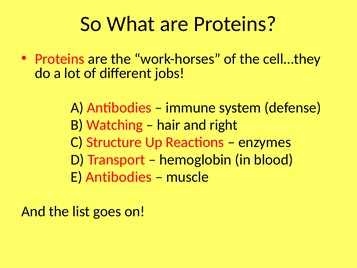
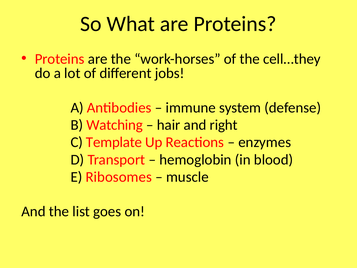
Structure: Structure -> Template
E Antibodies: Antibodies -> Ribosomes
